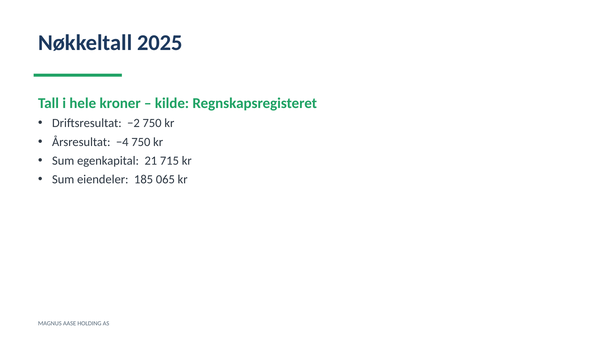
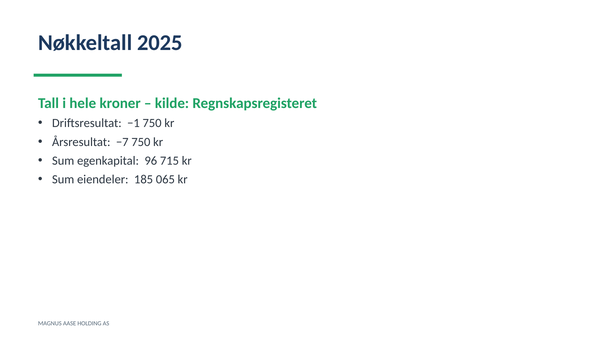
−2: −2 -> −1
−4: −4 -> −7
21: 21 -> 96
